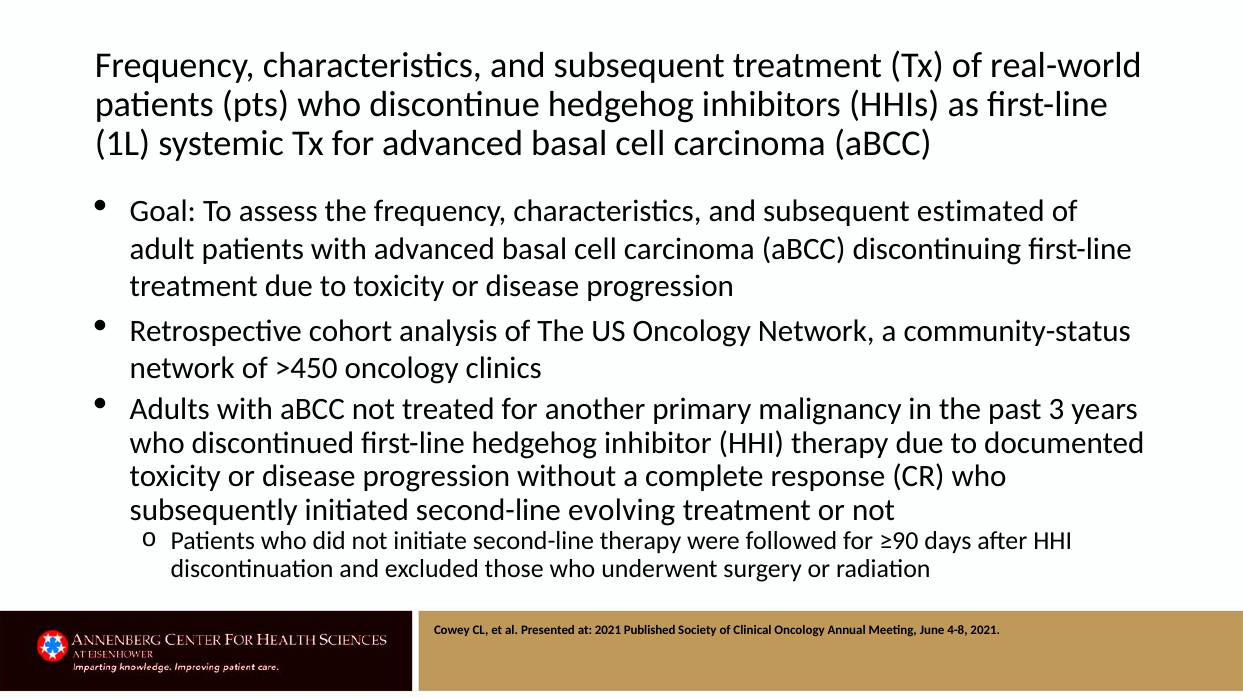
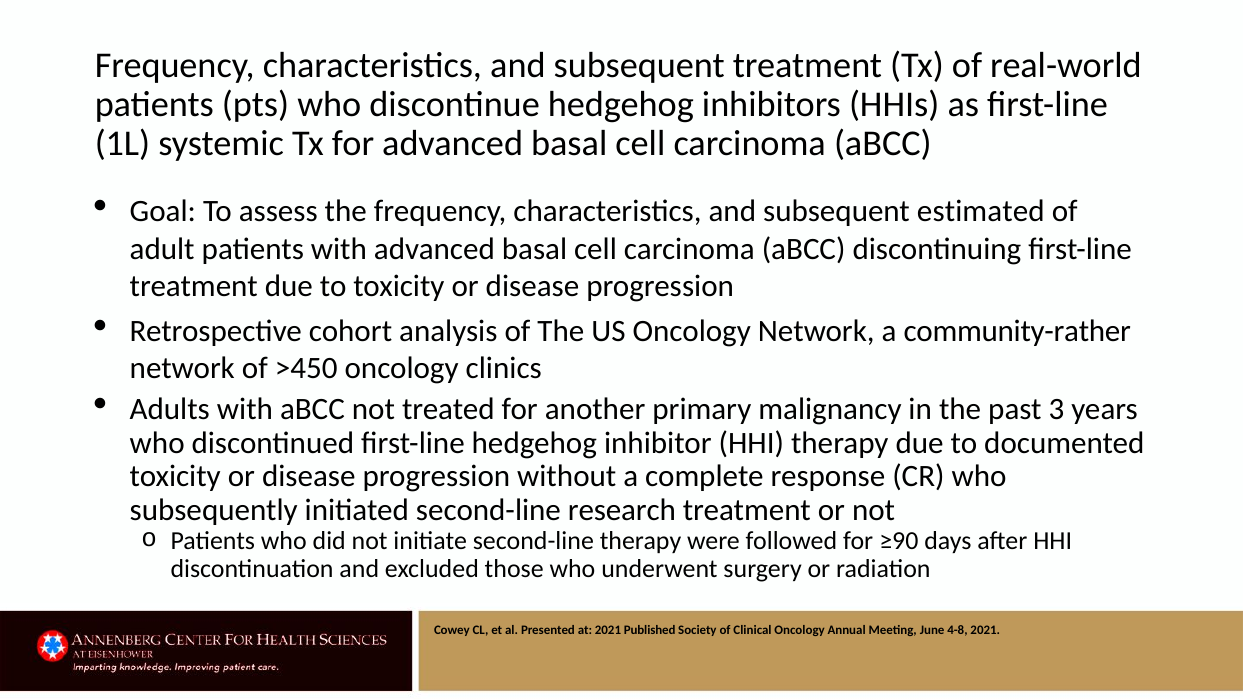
community-status: community-status -> community-rather
evolving: evolving -> research
